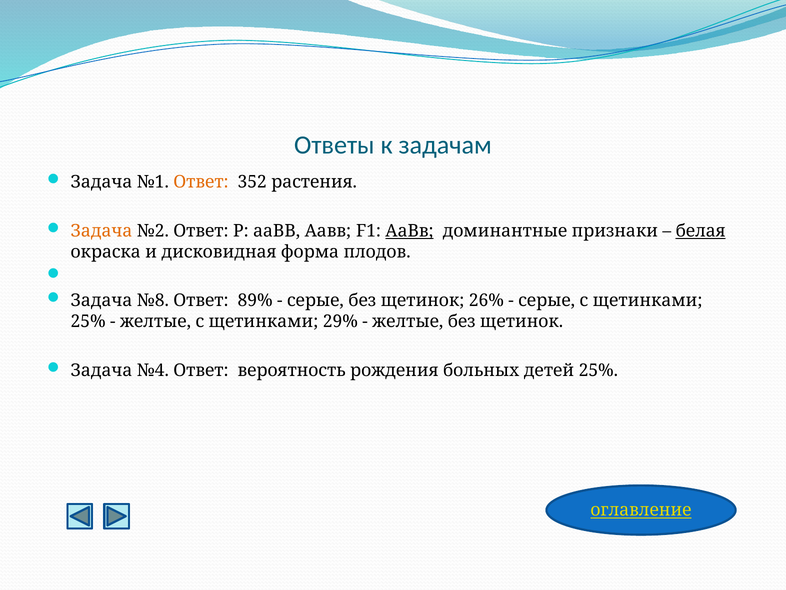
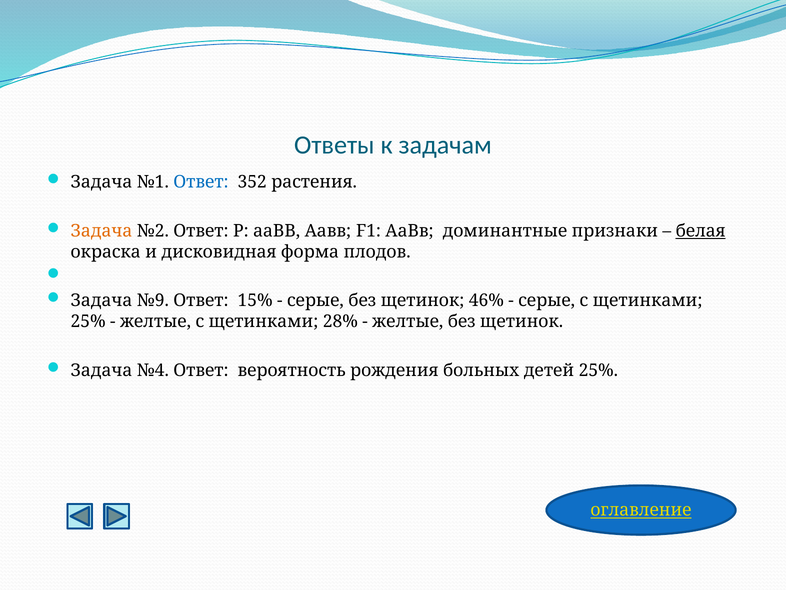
Ответ at (201, 182) colour: orange -> blue
АаВв at (409, 231) underline: present -> none
№8: №8 -> №9
89%: 89% -> 15%
26%: 26% -> 46%
29%: 29% -> 28%
